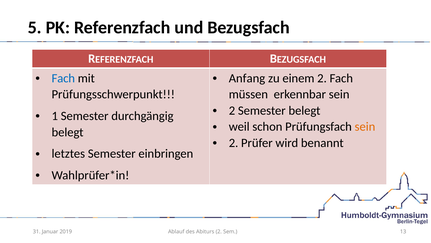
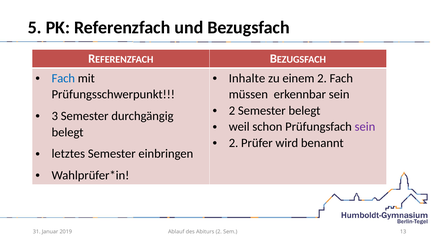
Anfang: Anfang -> Inhalte
1: 1 -> 3
sein at (365, 127) colour: orange -> purple
